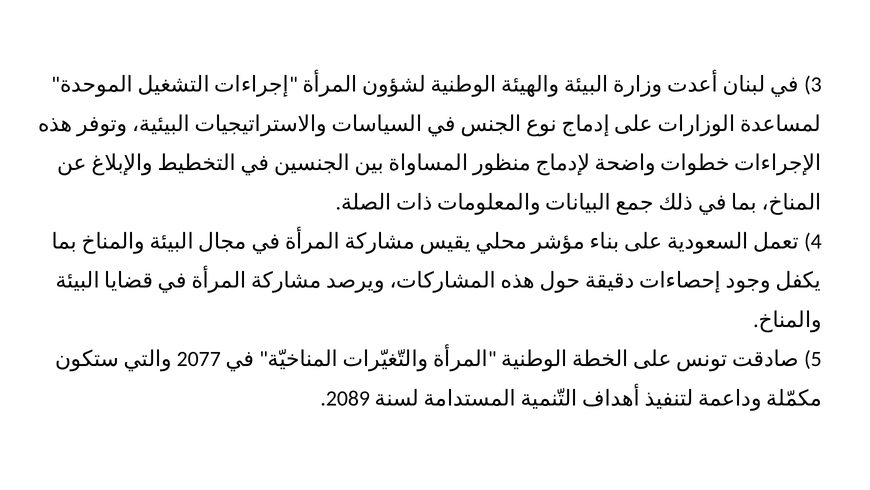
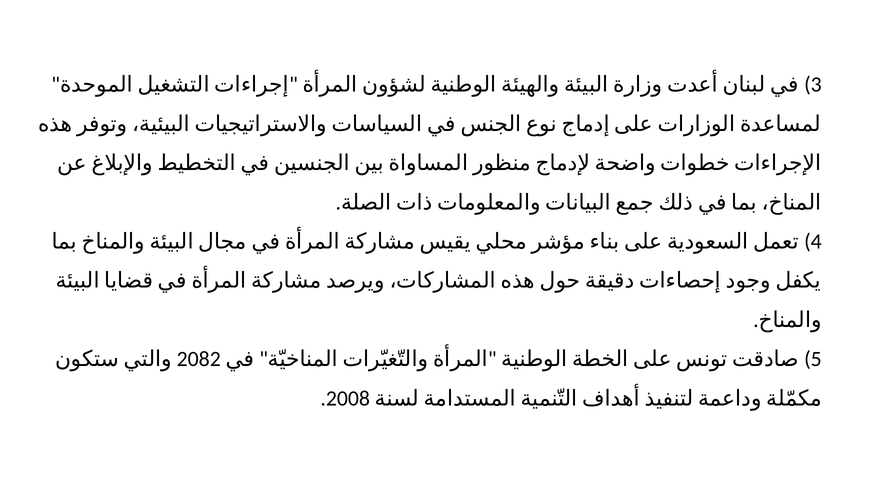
2077: 2077 -> 2082
2089: 2089 -> 2008
